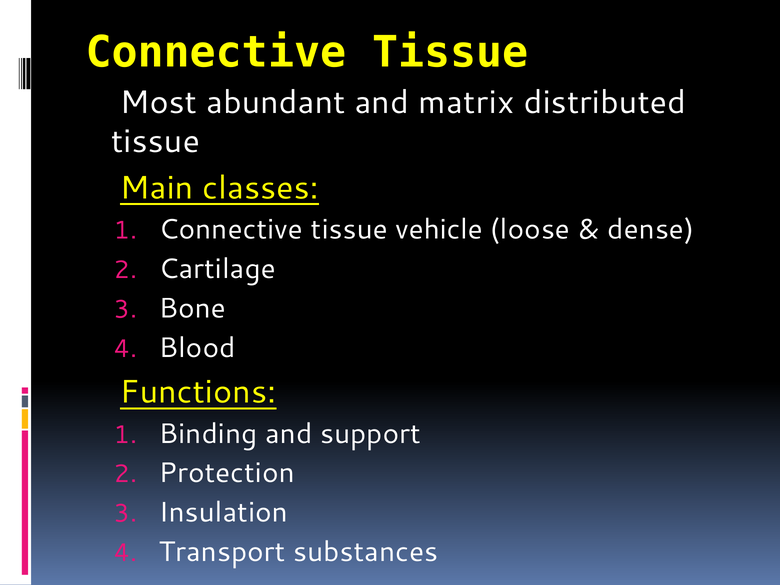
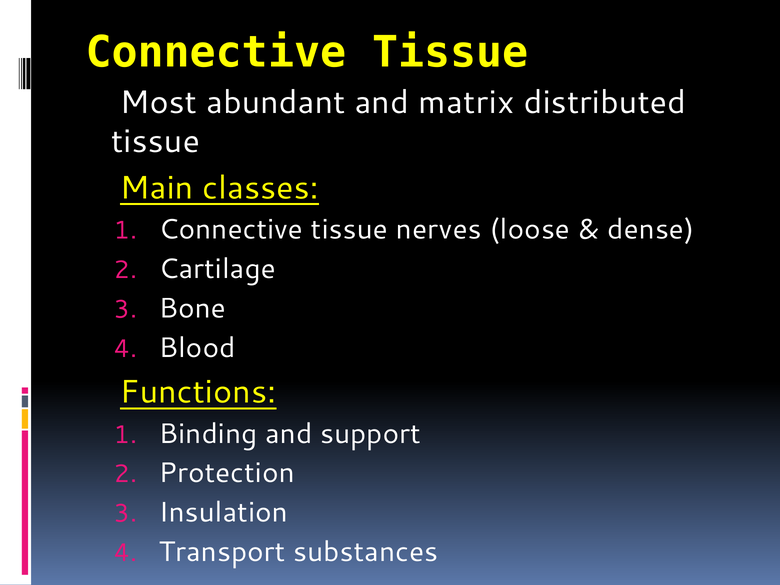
vehicle: vehicle -> nerves
